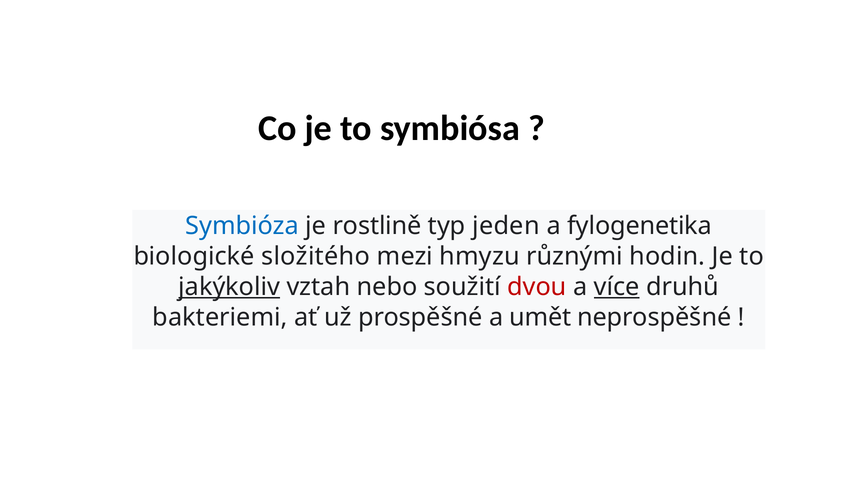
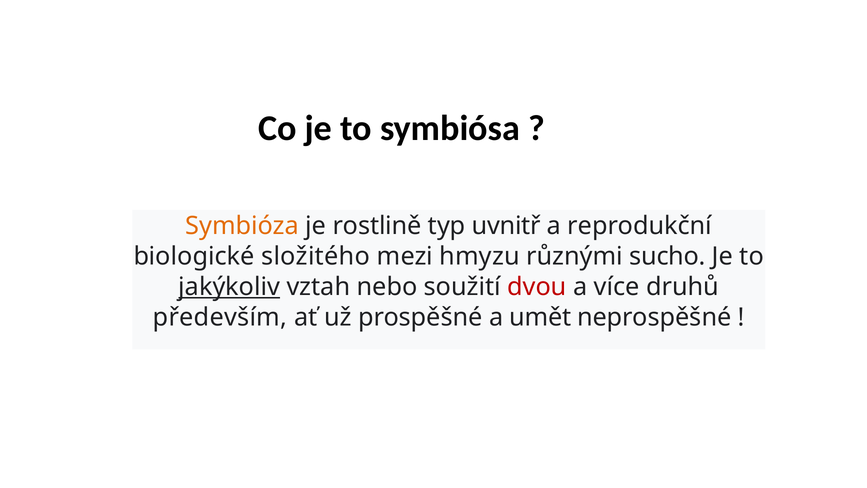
Symbióza colour: blue -> orange
jeden: jeden -> uvnitř
fylogenetika: fylogenetika -> reprodukční
hodin: hodin -> sucho
více underline: present -> none
bakteriemi: bakteriemi -> především
